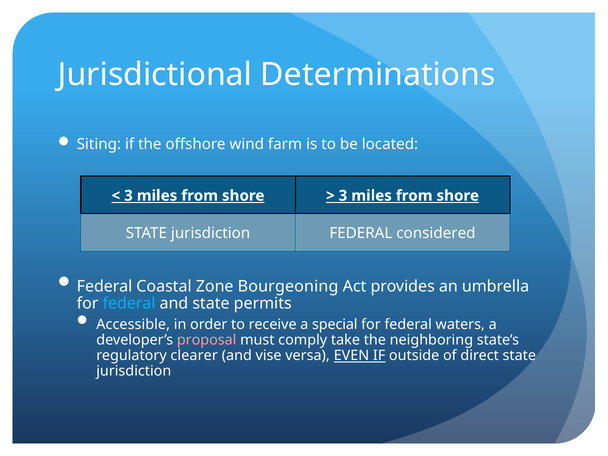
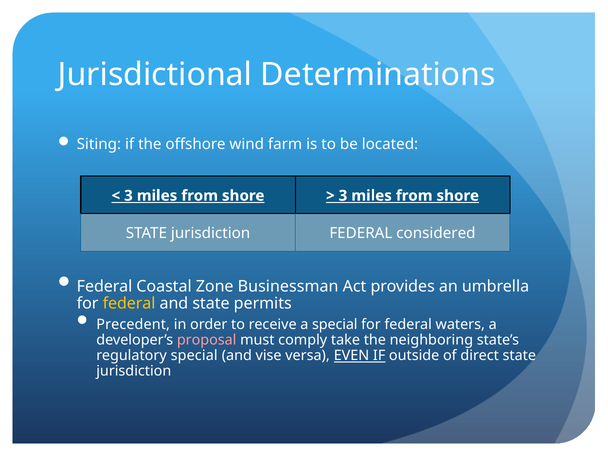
Bourgeoning: Bourgeoning -> Businessman
federal at (129, 304) colour: light blue -> yellow
Accessible: Accessible -> Precedent
regulatory clearer: clearer -> special
